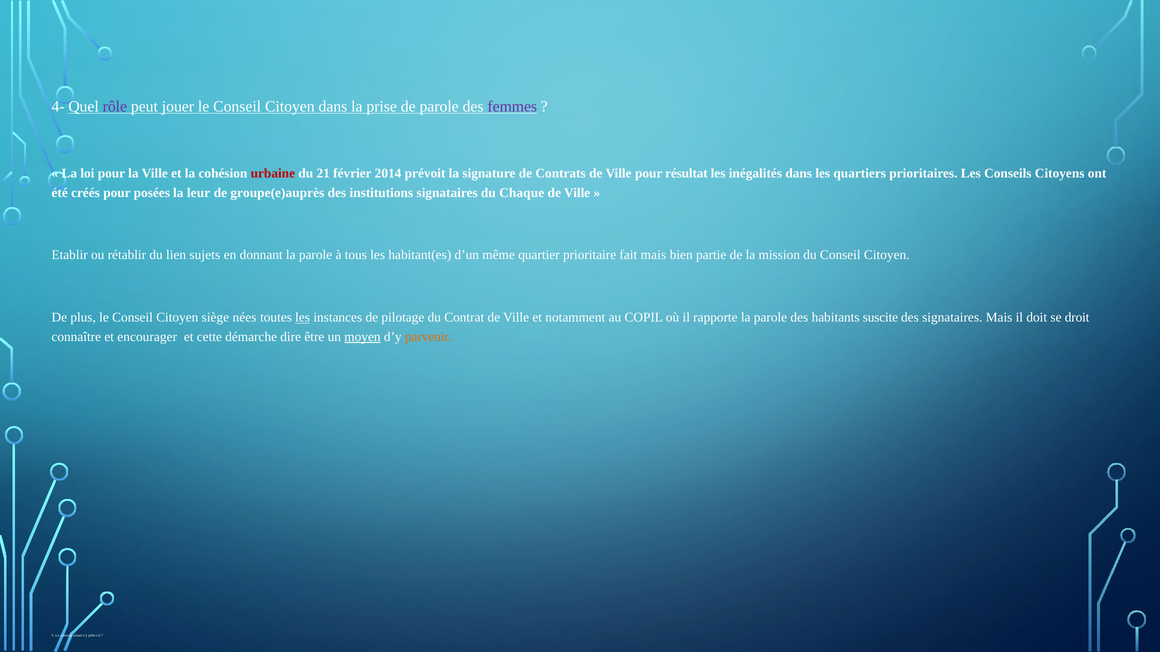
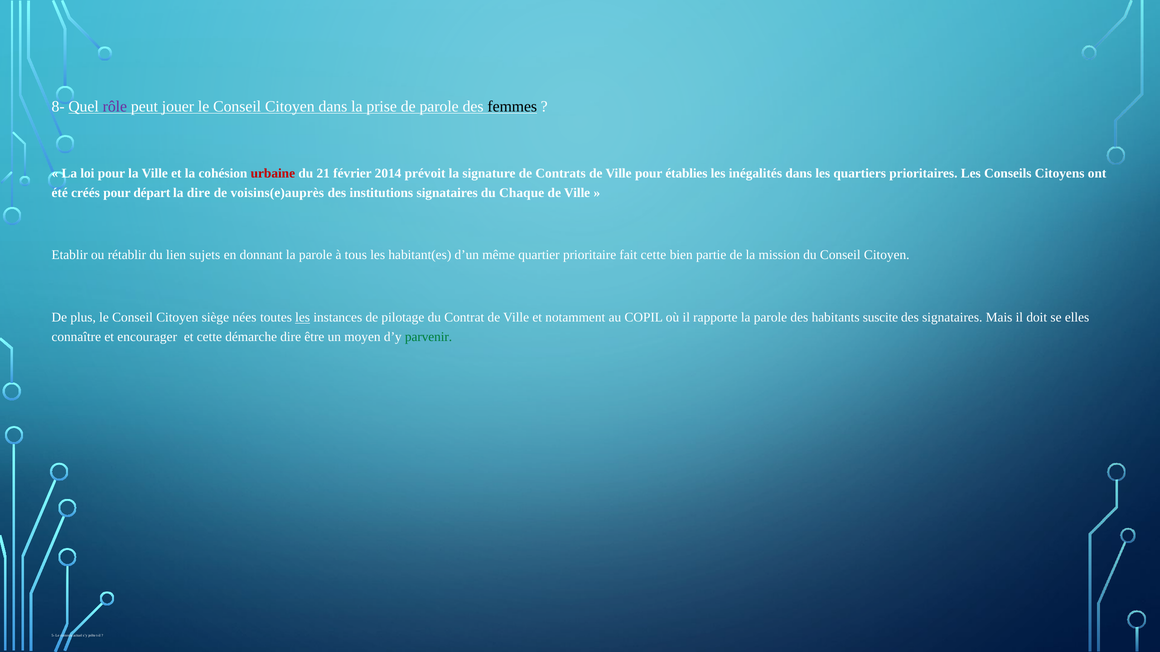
4-: 4- -> 8-
femmes colour: purple -> black
résultat: résultat -> établies
posées: posées -> départ
la leur: leur -> dire
groupe(e)auprès: groupe(e)auprès -> voisins(e)auprès
fait mais: mais -> cette
droit: droit -> elles
moyen underline: present -> none
parvenir colour: orange -> green
